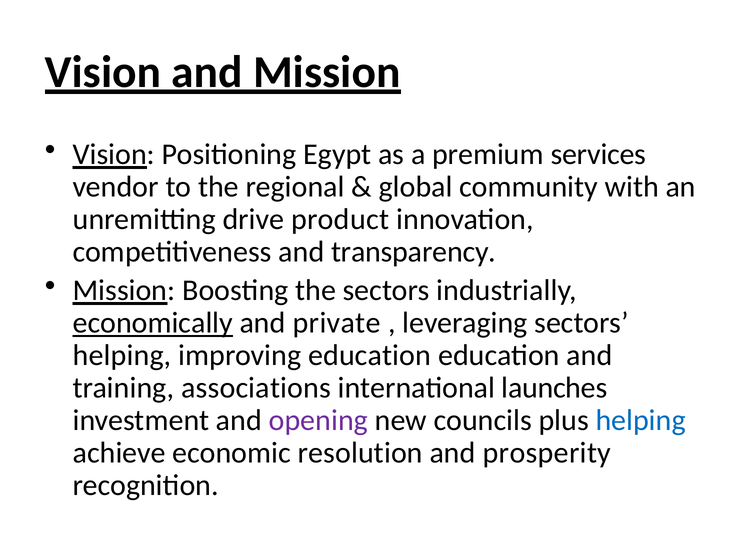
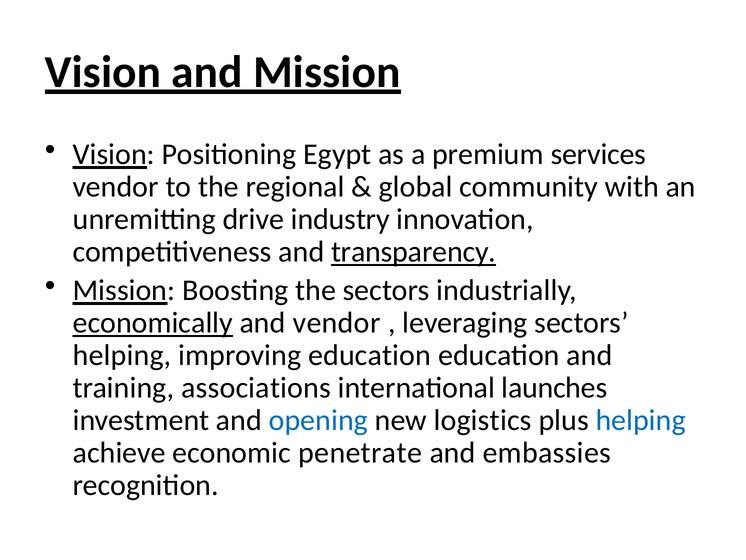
product: product -> industry
transparency underline: none -> present
and private: private -> vendor
opening colour: purple -> blue
councils: councils -> logistics
resolution: resolution -> penetrate
prosperity: prosperity -> embassies
